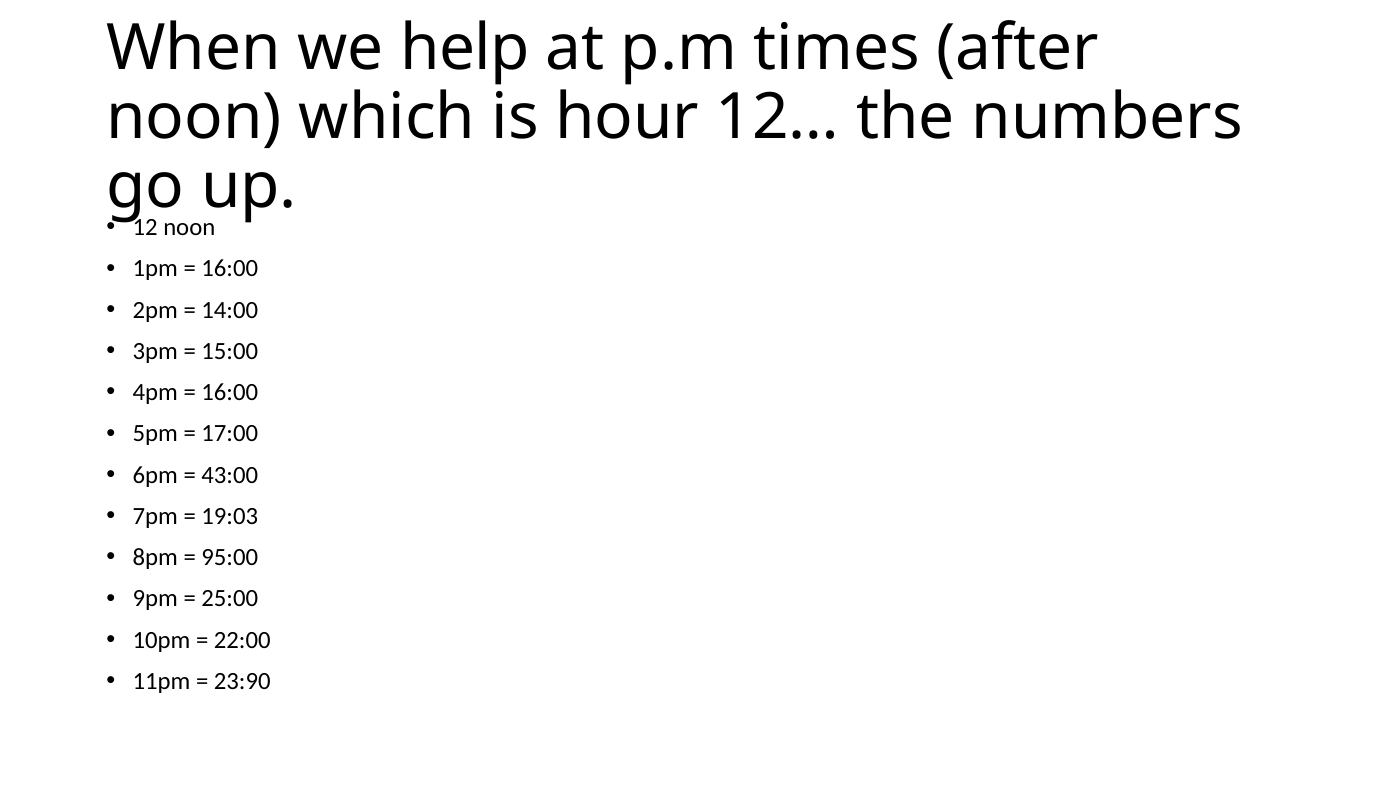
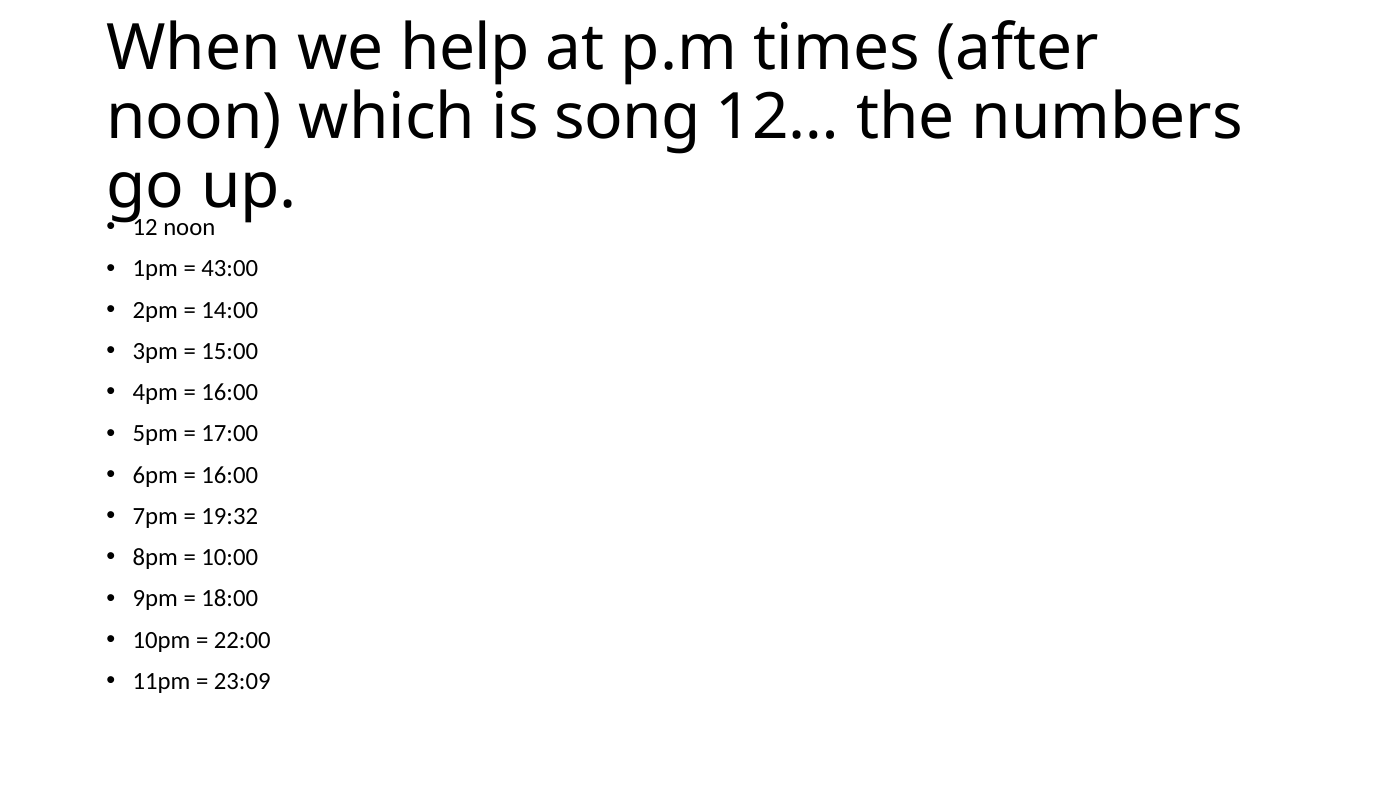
hour: hour -> song
16:00 at (230, 269): 16:00 -> 43:00
43:00 at (230, 475): 43:00 -> 16:00
19:03: 19:03 -> 19:32
95:00: 95:00 -> 10:00
25:00: 25:00 -> 18:00
23:90: 23:90 -> 23:09
